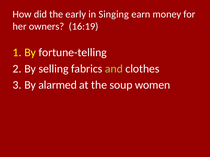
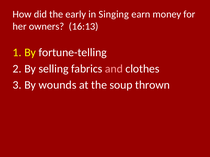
16:19: 16:19 -> 16:13
and colour: light green -> pink
alarmed: alarmed -> wounds
women: women -> thrown
